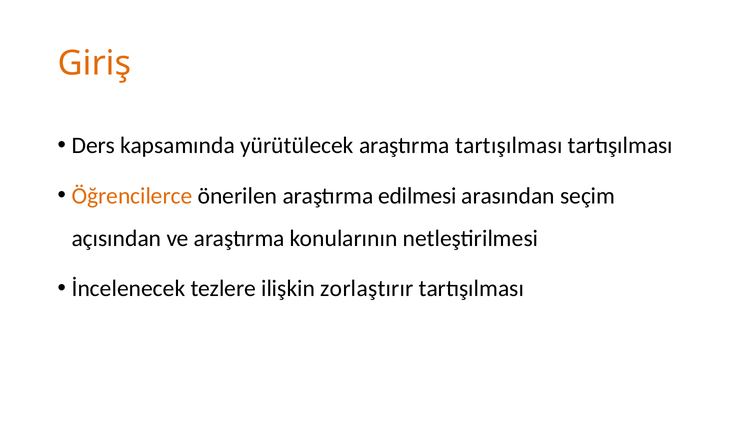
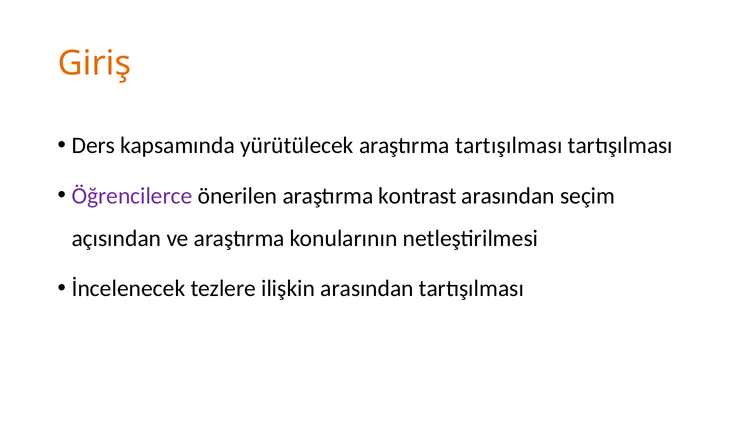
Öğrencilerce colour: orange -> purple
edilmesi: edilmesi -> kontrast
ilişkin zorlaştırır: zorlaştırır -> arasından
